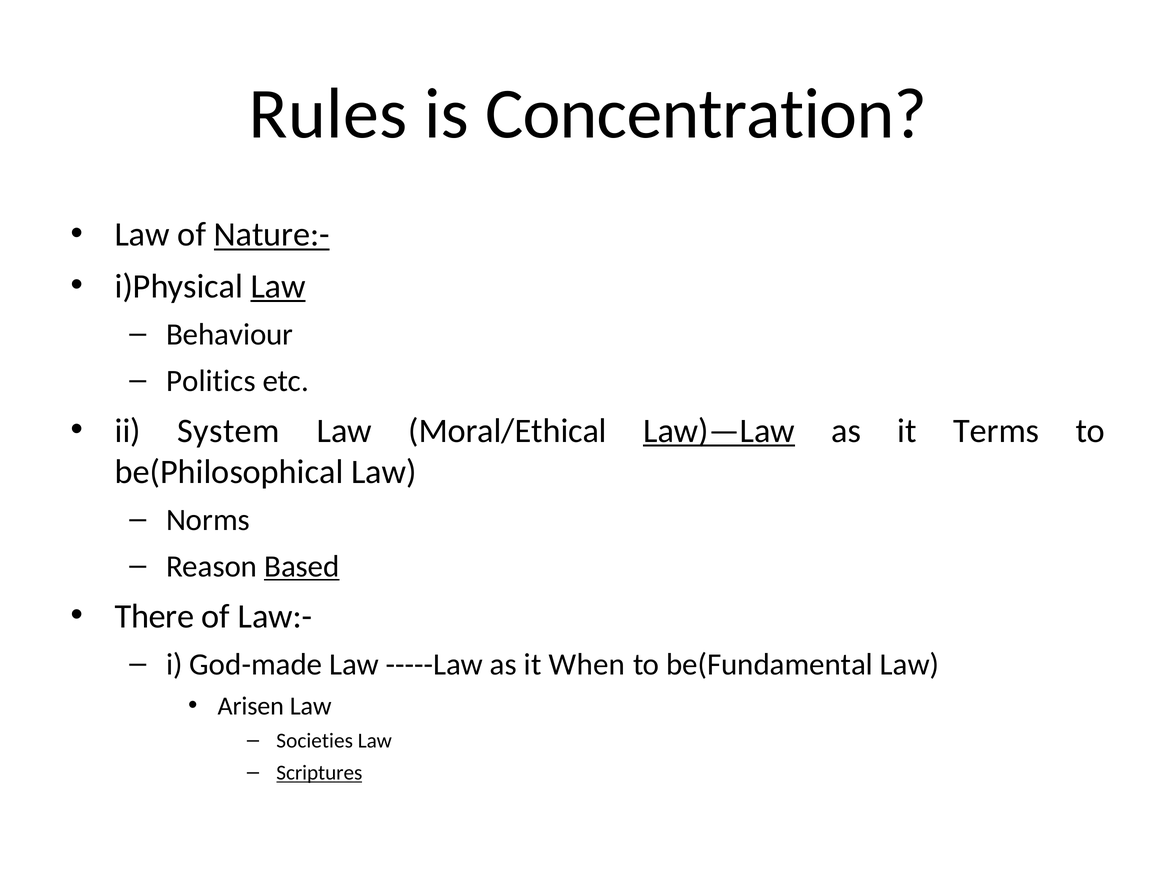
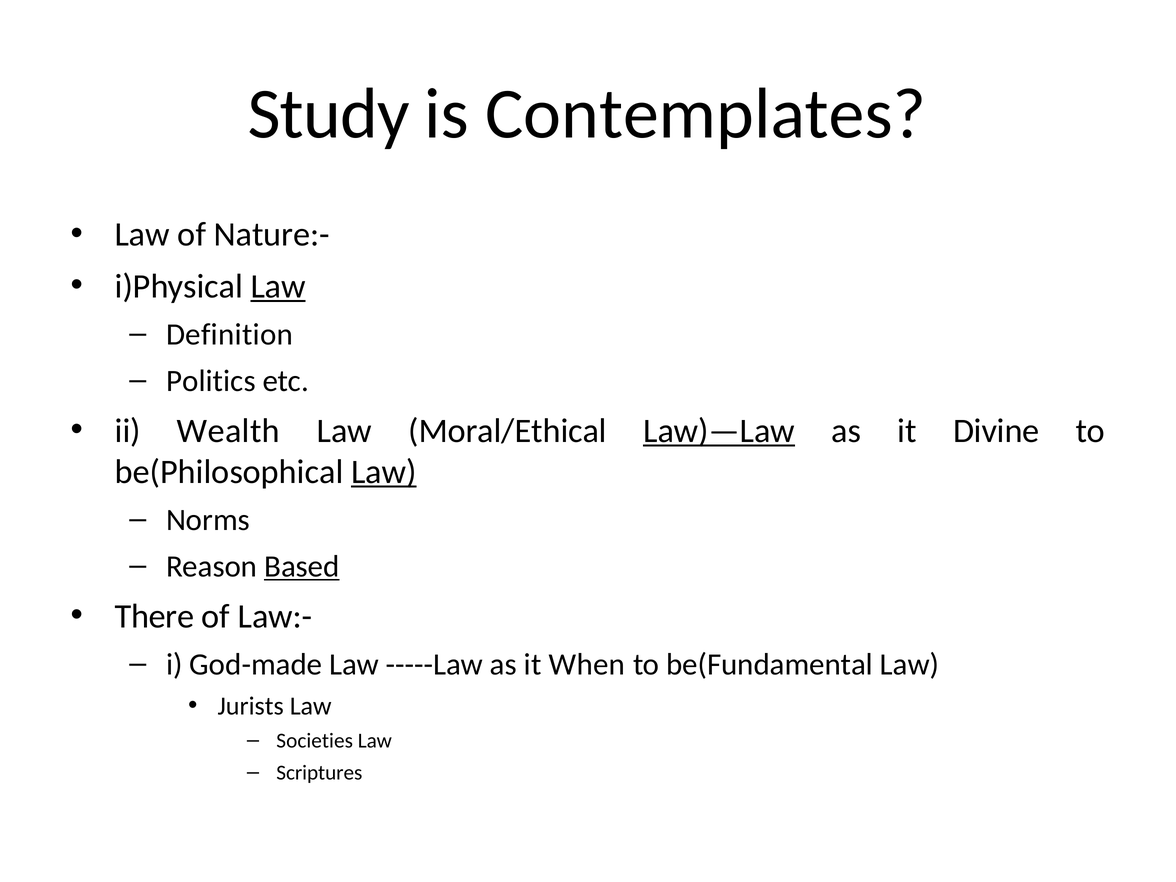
Rules: Rules -> Study
Concentration: Concentration -> Contemplates
Nature:- underline: present -> none
Behaviour: Behaviour -> Definition
System: System -> Wealth
Terms: Terms -> Divine
Law at (384, 472) underline: none -> present
Arisen: Arisen -> Jurists
Scriptures underline: present -> none
